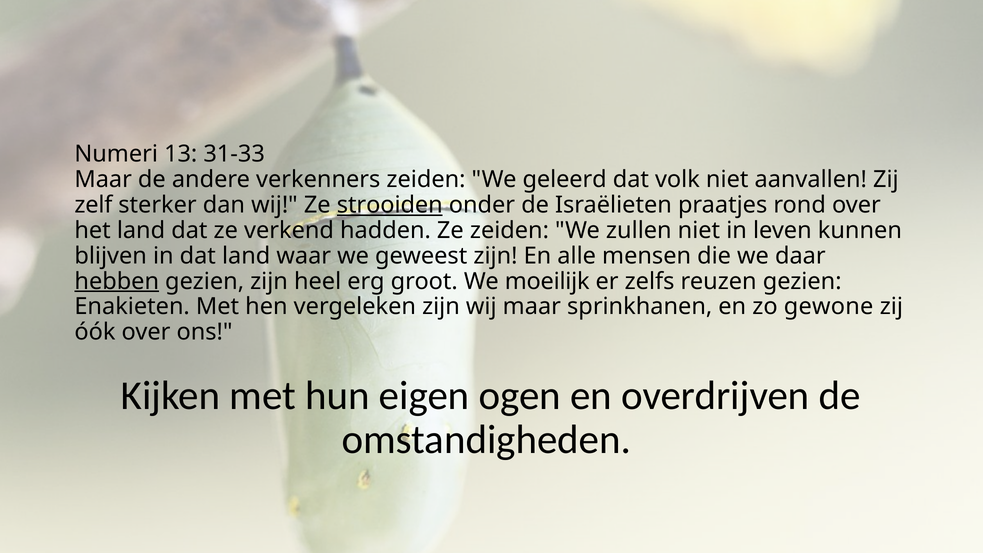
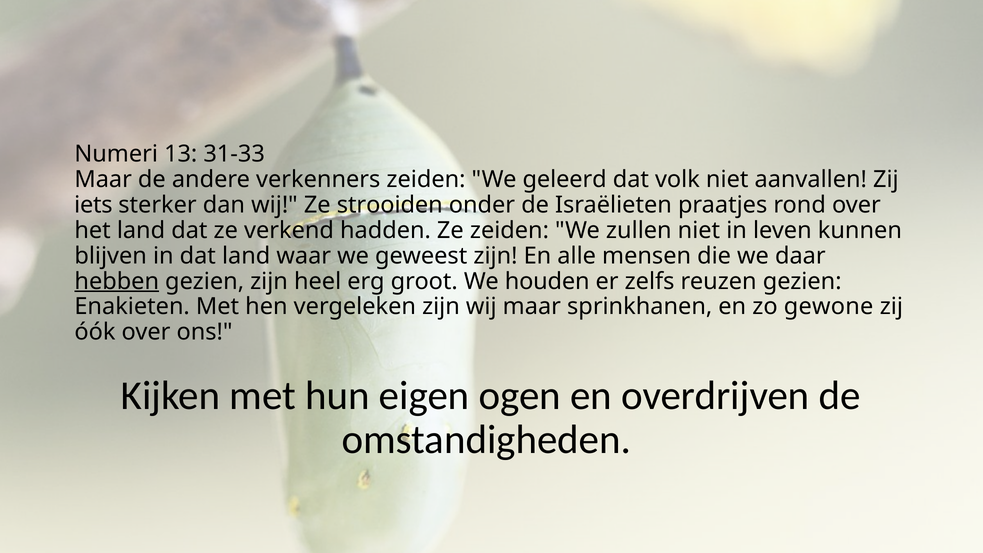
zelf: zelf -> iets
strooiden underline: present -> none
moeilijk: moeilijk -> houden
